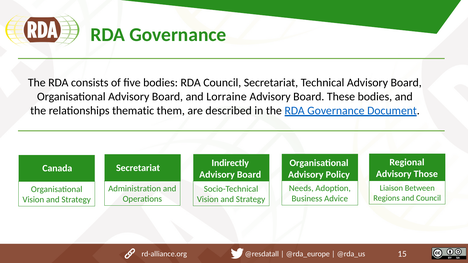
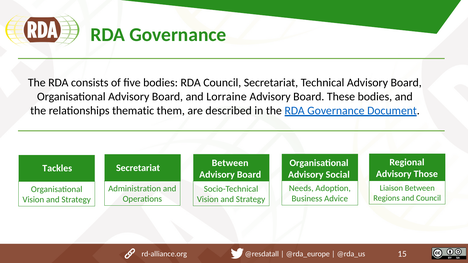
Indirectly at (230, 163): Indirectly -> Between
Canada: Canada -> Tackles
Policy: Policy -> Social
